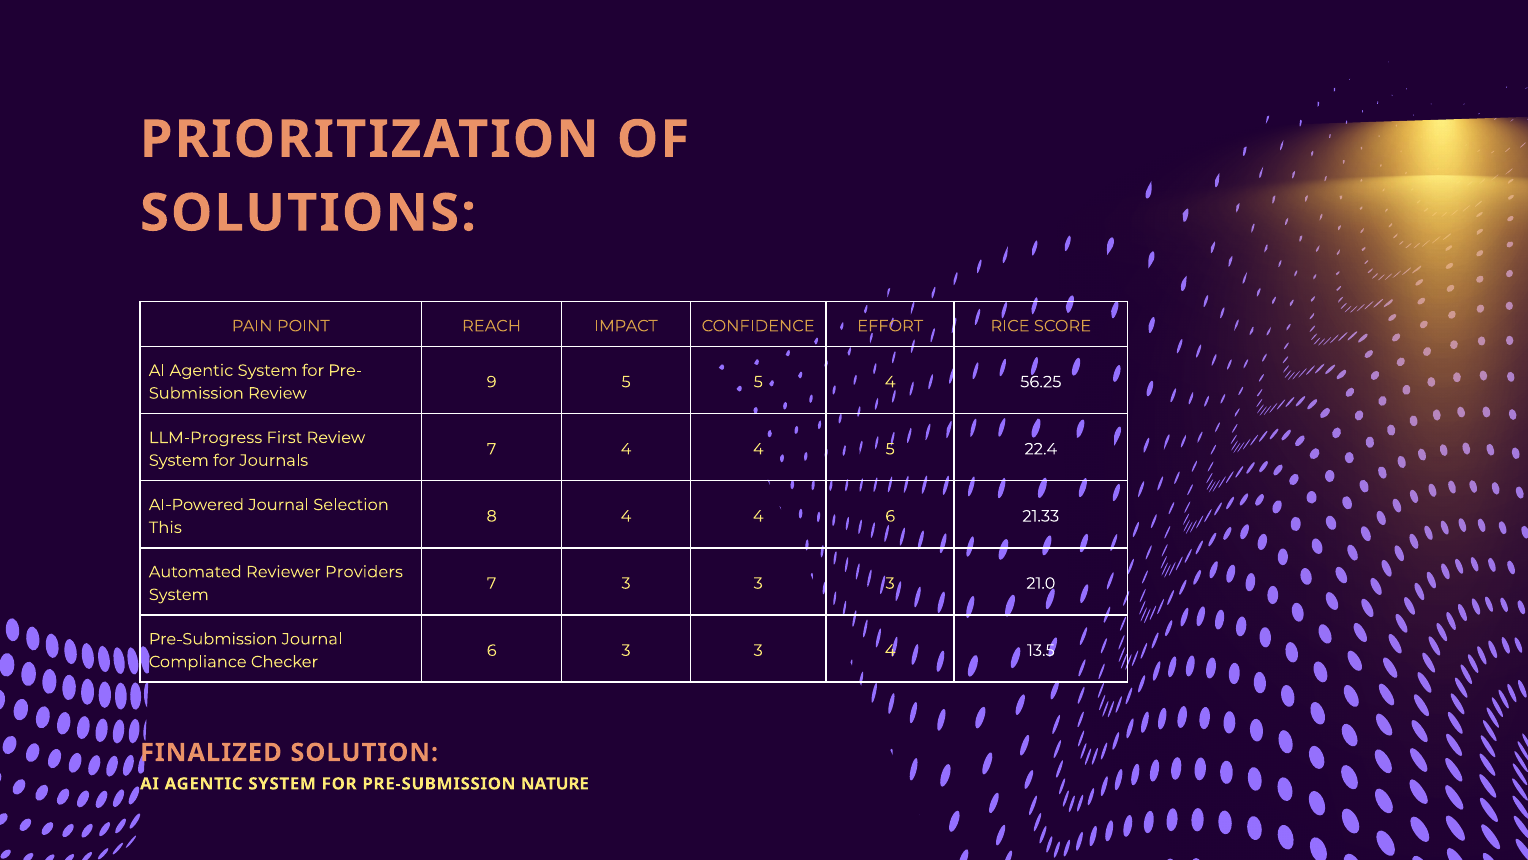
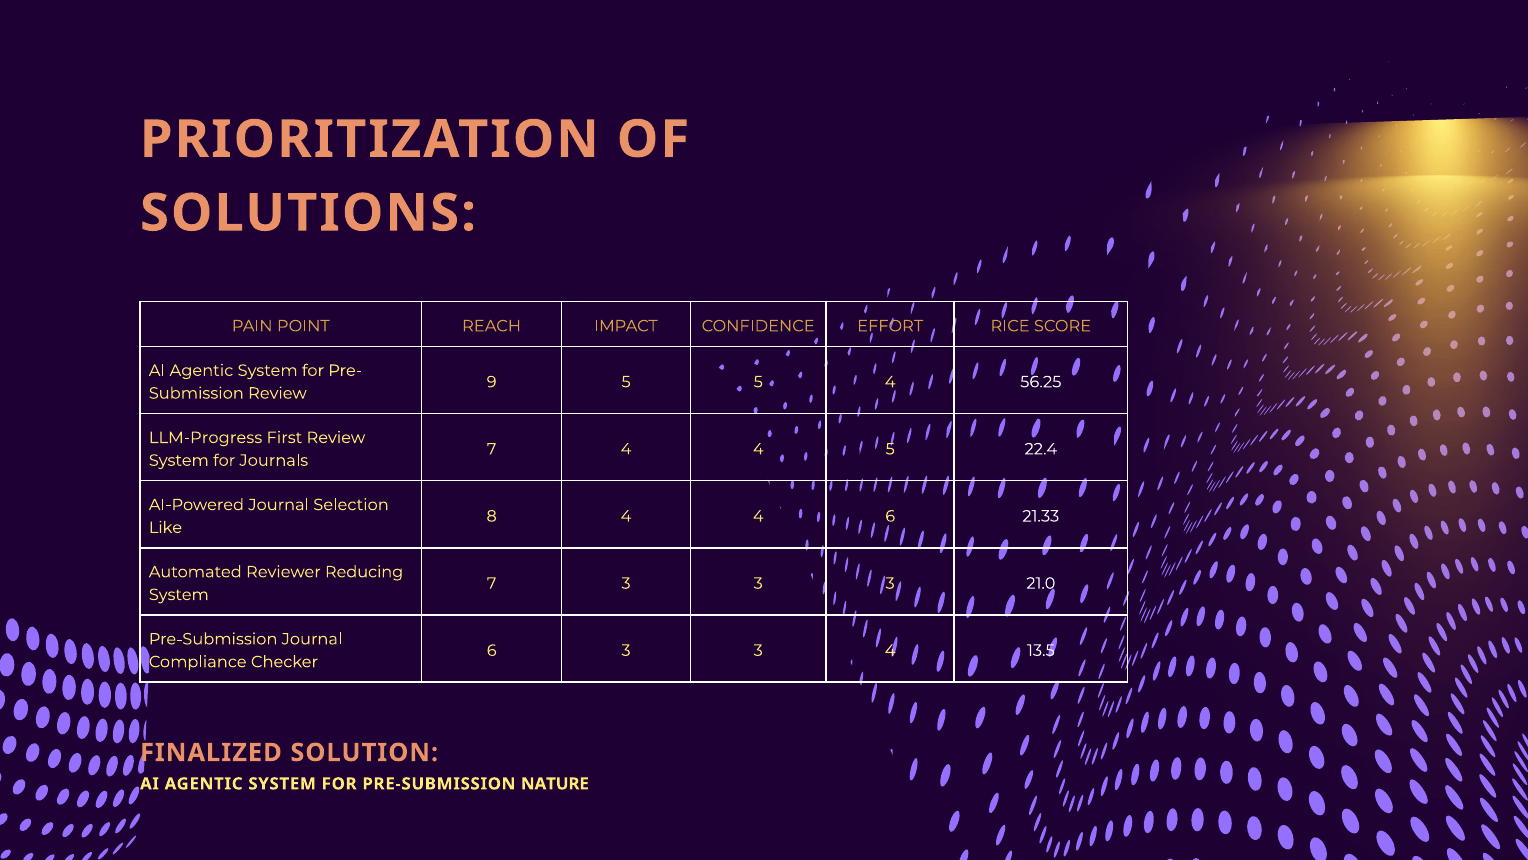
This: This -> Like
Providers: Providers -> Reducing
